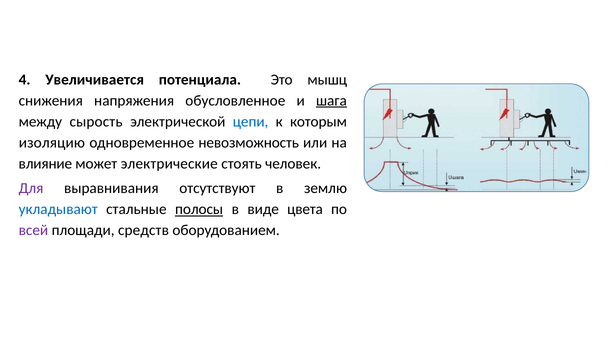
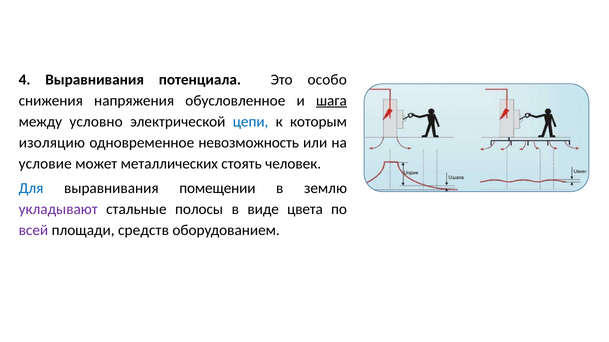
4 Увеличивается: Увеличивается -> Выравнивания
мышц: мышц -> особо
сырость: сырость -> условно
влияние: влияние -> условие
электрические: электрические -> металлических
Для colour: purple -> blue
отсутствуют: отсутствуют -> помещении
укладывают colour: blue -> purple
полосы underline: present -> none
